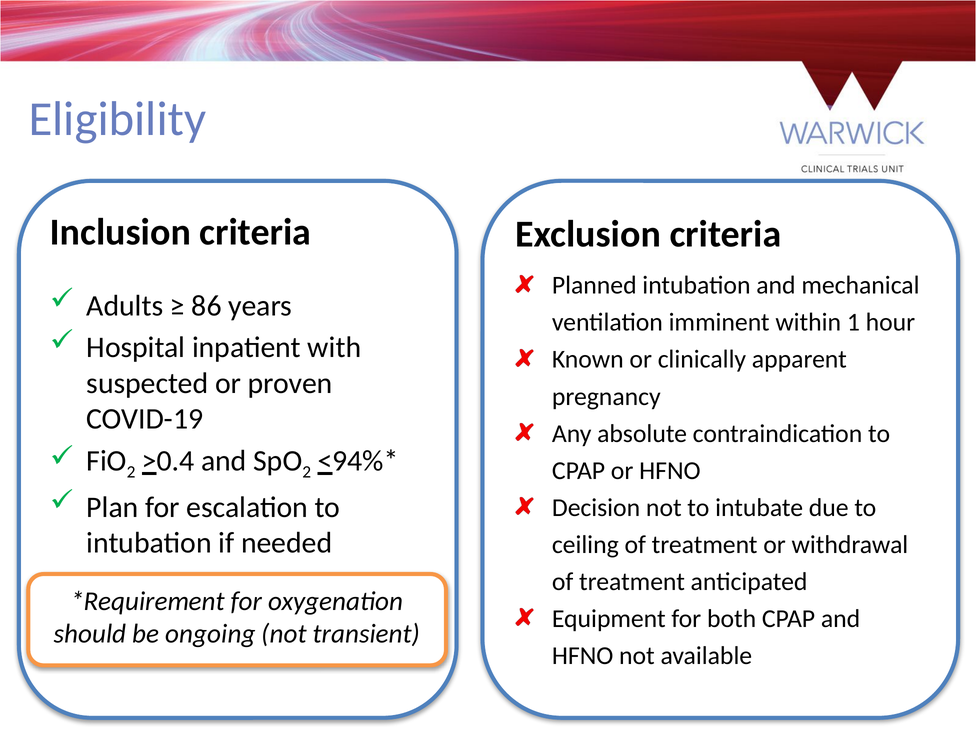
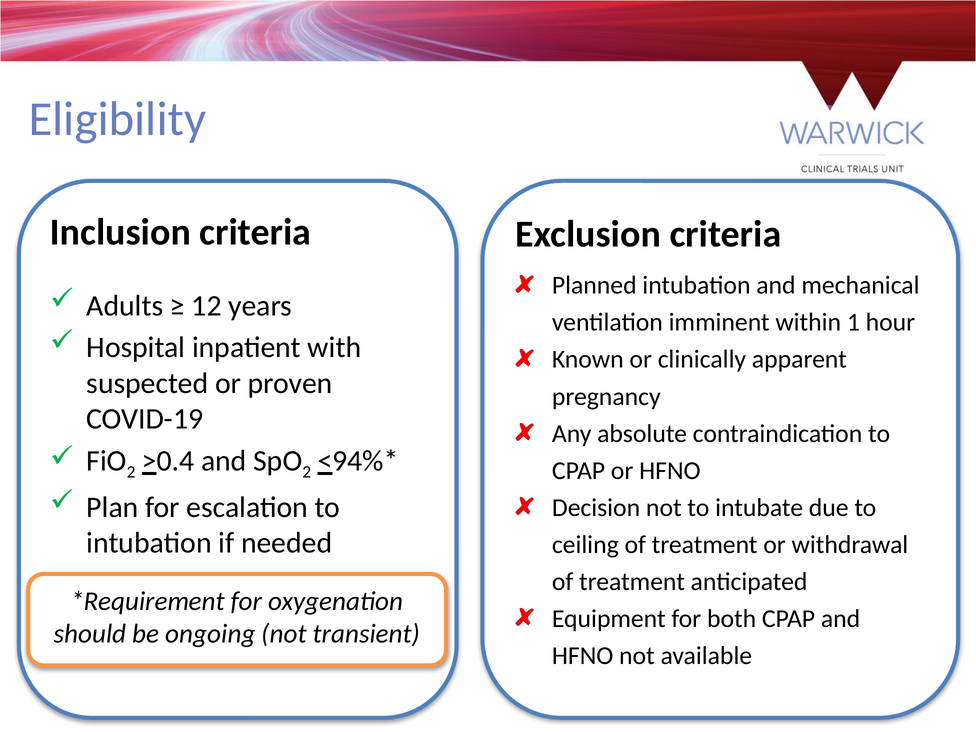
86: 86 -> 12
